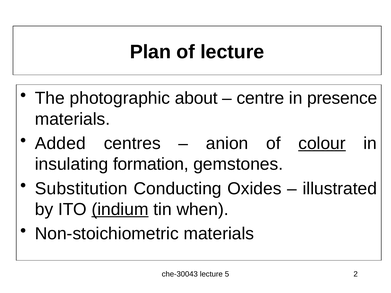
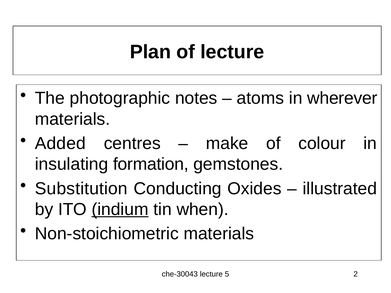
about: about -> notes
centre: centre -> atoms
presence: presence -> wherever
anion: anion -> make
colour underline: present -> none
